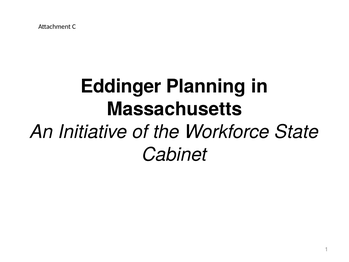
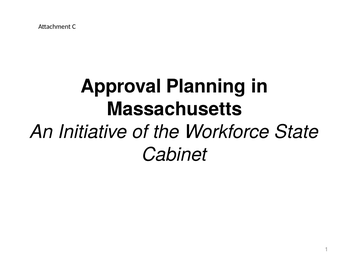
Eddinger: Eddinger -> Approval
